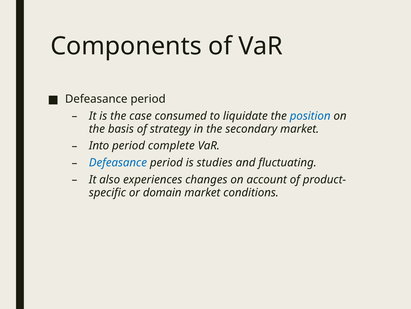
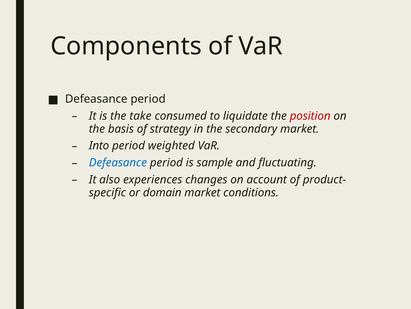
case: case -> take
position colour: blue -> red
complete: complete -> weighted
studies: studies -> sample
